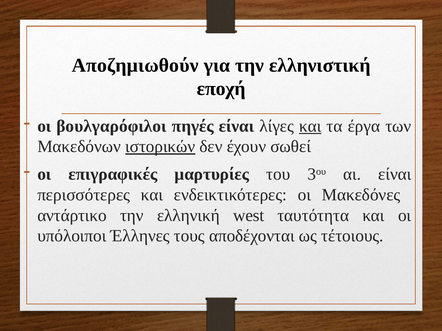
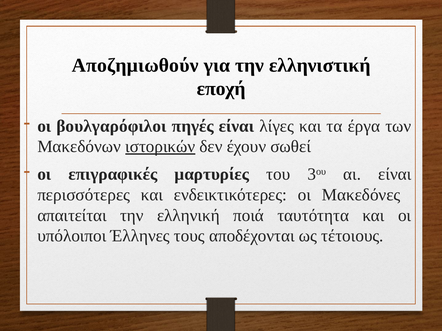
και at (310, 126) underline: present -> none
αντάρτικο: αντάρτικο -> απαιτείται
west: west -> ποιά
